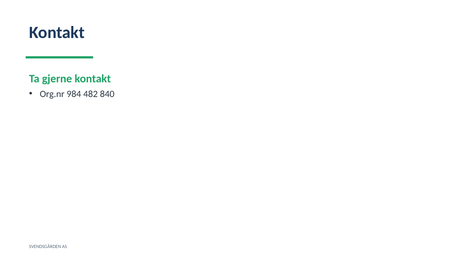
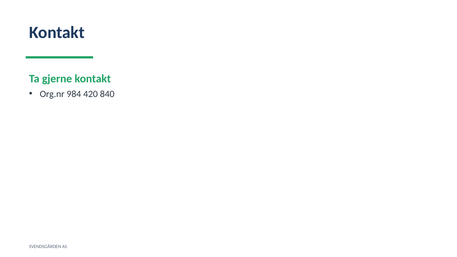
482: 482 -> 420
